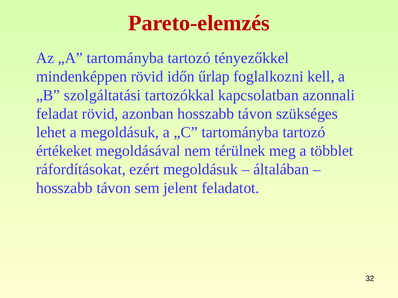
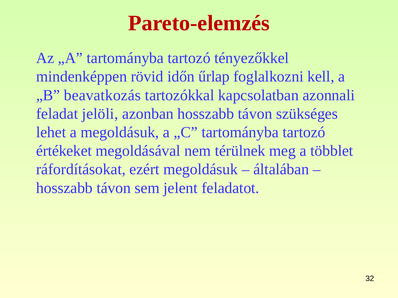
szolgáltatási: szolgáltatási -> beavatkozás
feladat rövid: rövid -> jelöli
